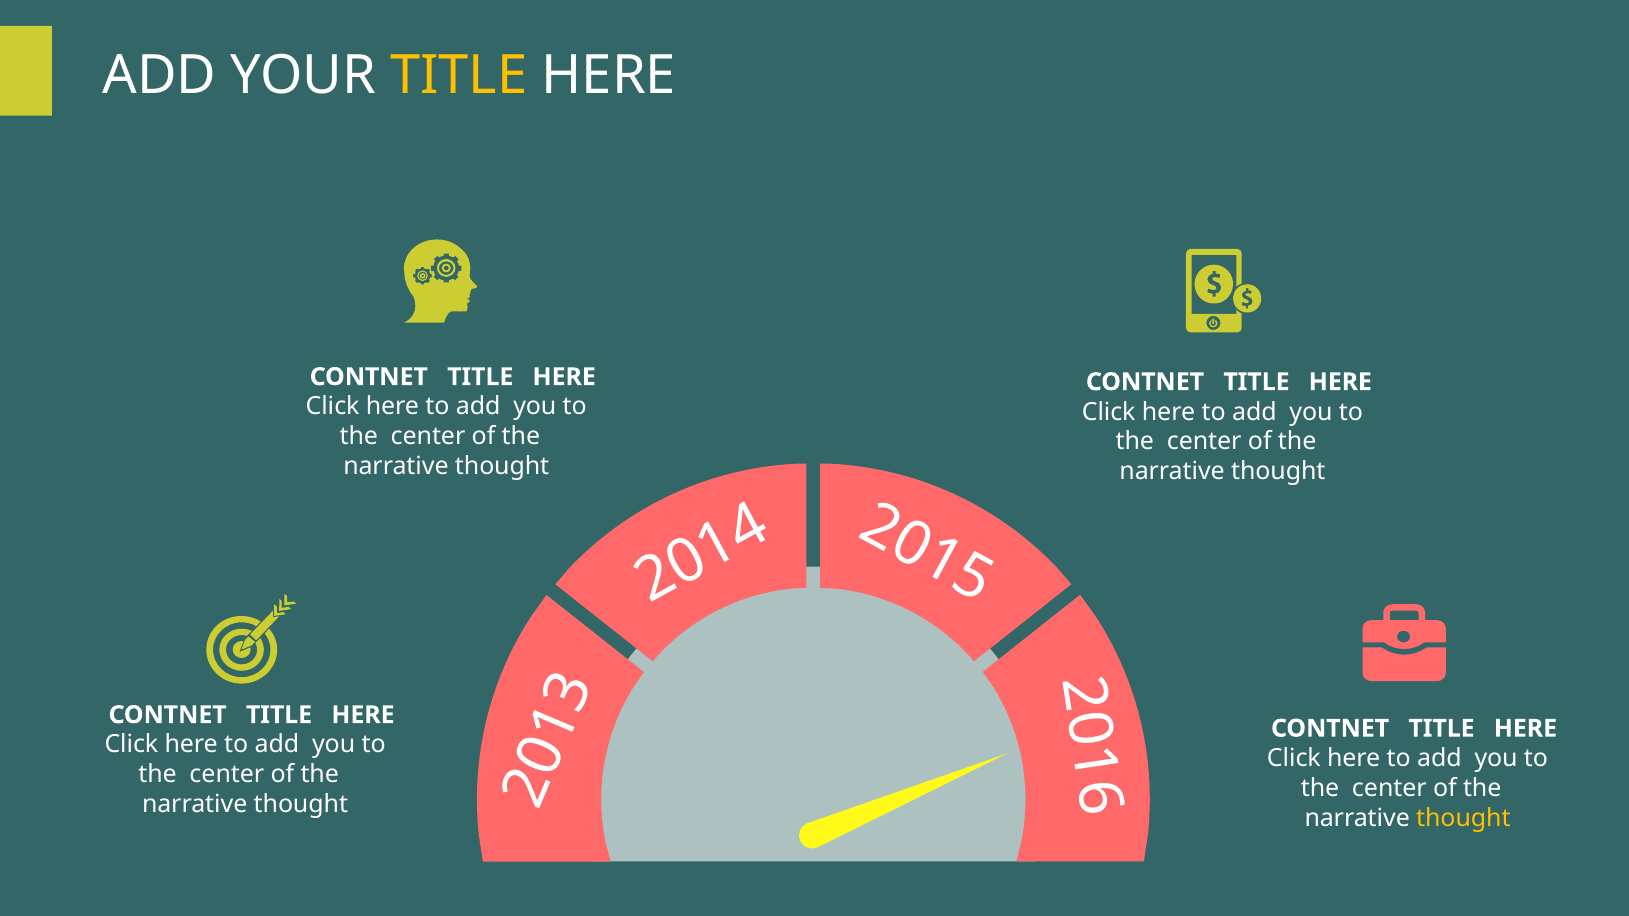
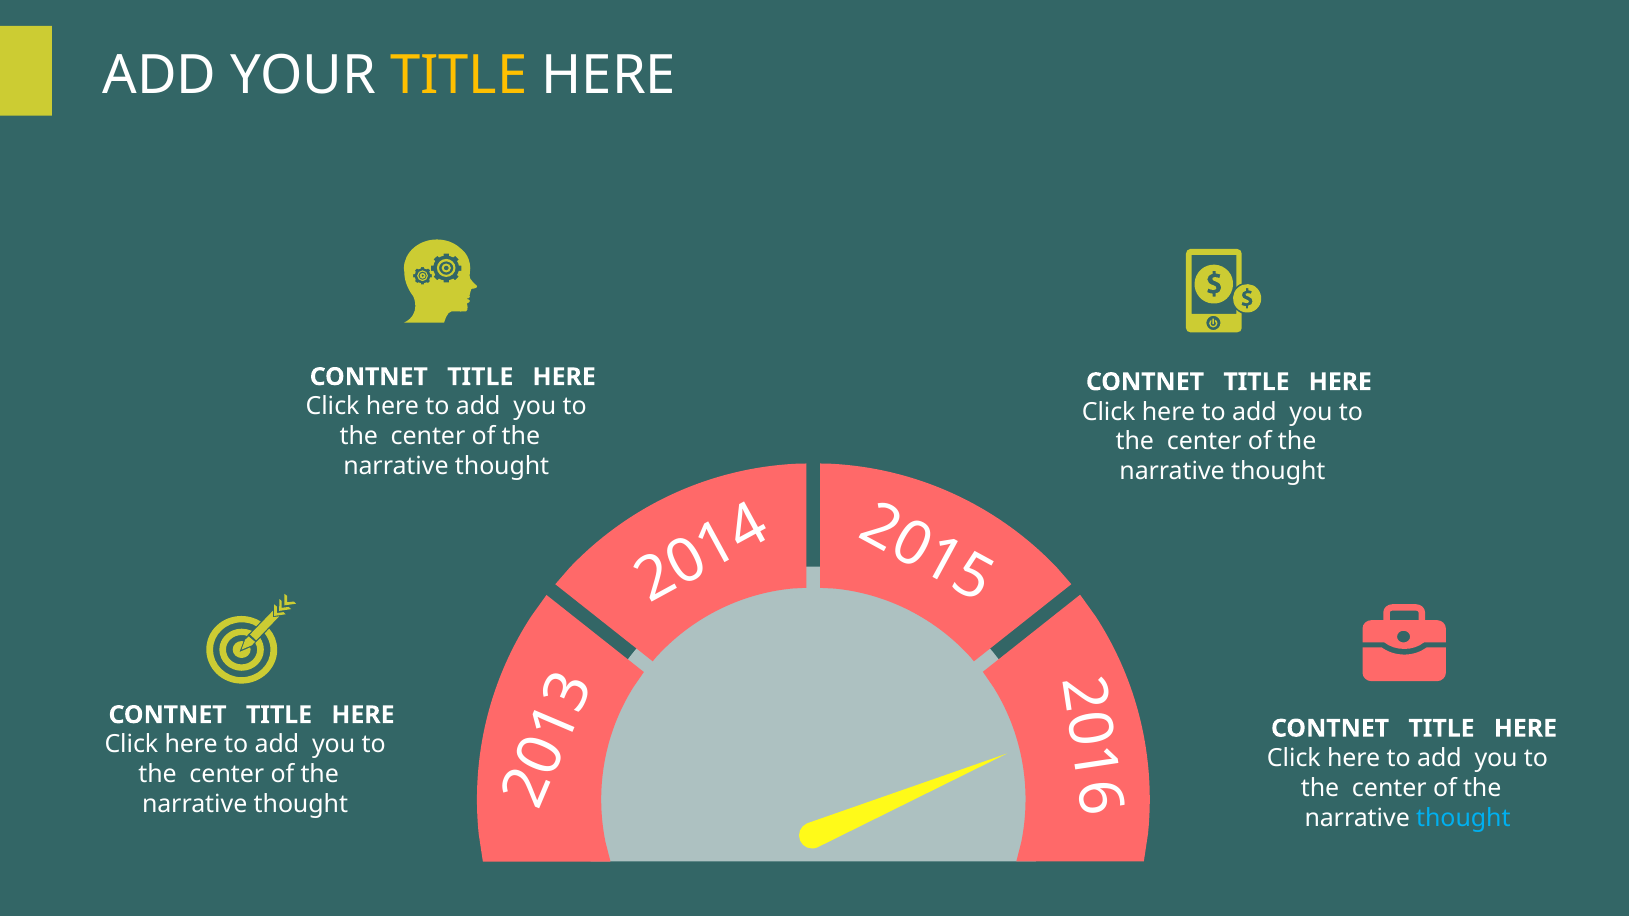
thought at (1463, 818) colour: yellow -> light blue
